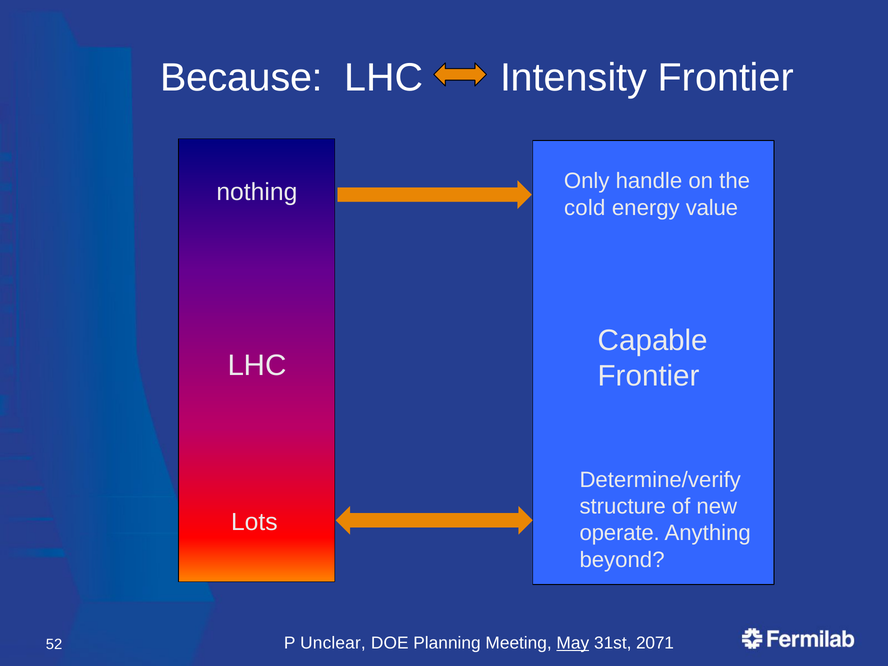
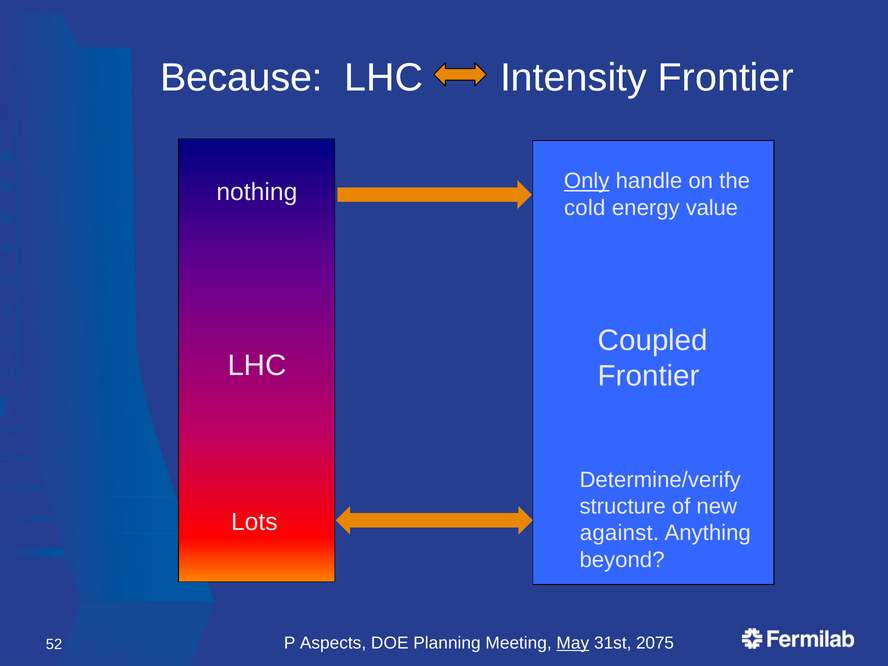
Only underline: none -> present
Capable: Capable -> Coupled
operate: operate -> against
Unclear: Unclear -> Aspects
2071: 2071 -> 2075
